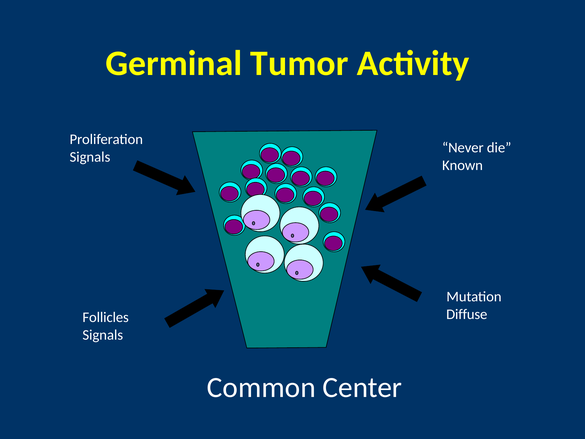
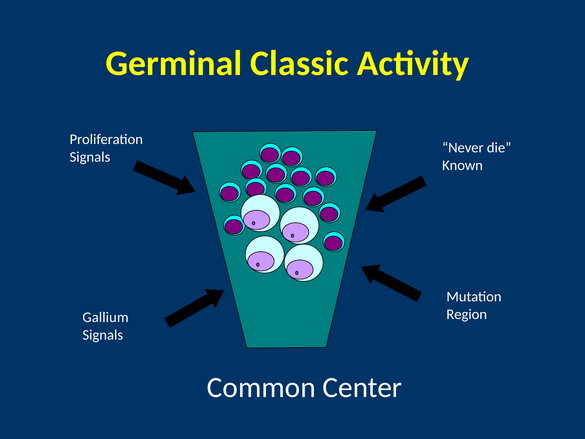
Tumor: Tumor -> Classic
Diffuse: Diffuse -> Region
Follicles: Follicles -> Gallium
